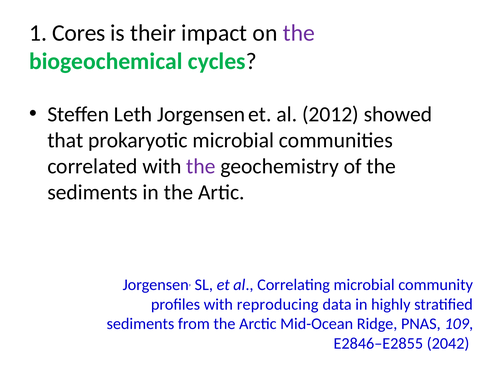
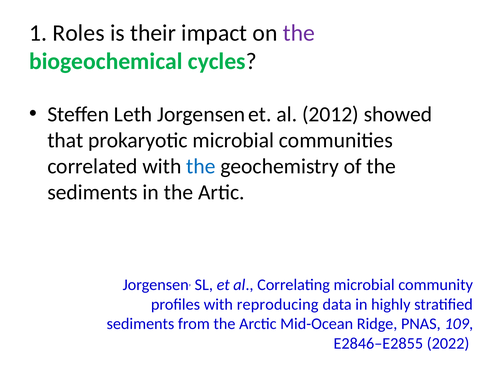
Cores: Cores -> Roles
the at (201, 166) colour: purple -> blue
2042: 2042 -> 2022
